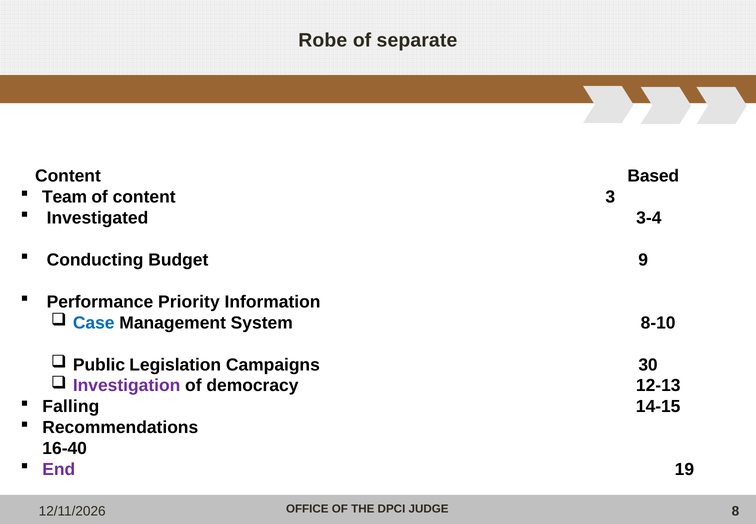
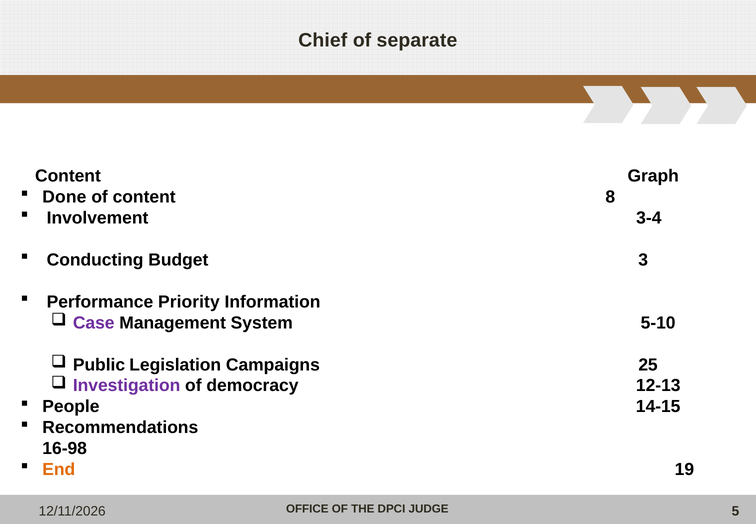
Robe: Robe -> Chief
Based: Based -> Graph
Team: Team -> Done
3: 3 -> 8
Investigated: Investigated -> Involvement
9: 9 -> 3
Case colour: blue -> purple
8-10: 8-10 -> 5-10
30: 30 -> 25
Falling: Falling -> People
16-40: 16-40 -> 16-98
End colour: purple -> orange
8: 8 -> 5
